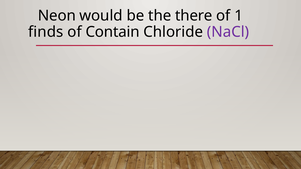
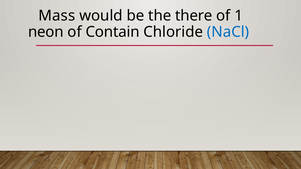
Neon: Neon -> Mass
finds: finds -> neon
NaCl colour: purple -> blue
